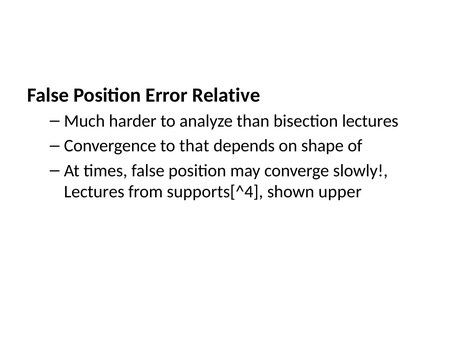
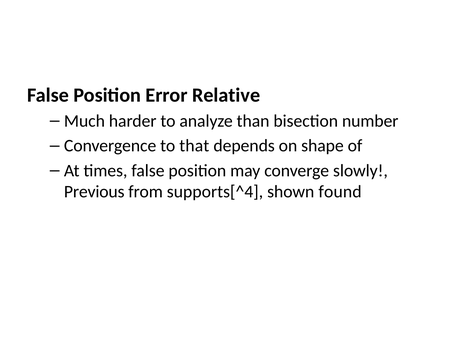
bisection lectures: lectures -> number
Lectures at (94, 192): Lectures -> Previous
upper: upper -> found
